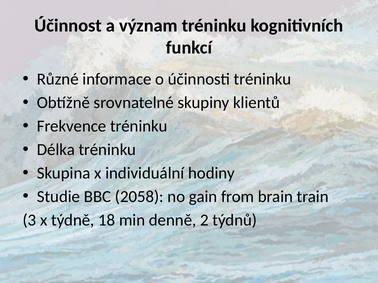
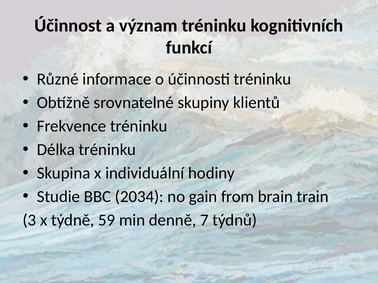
2058: 2058 -> 2034
18: 18 -> 59
2: 2 -> 7
